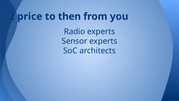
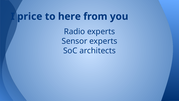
then: then -> here
